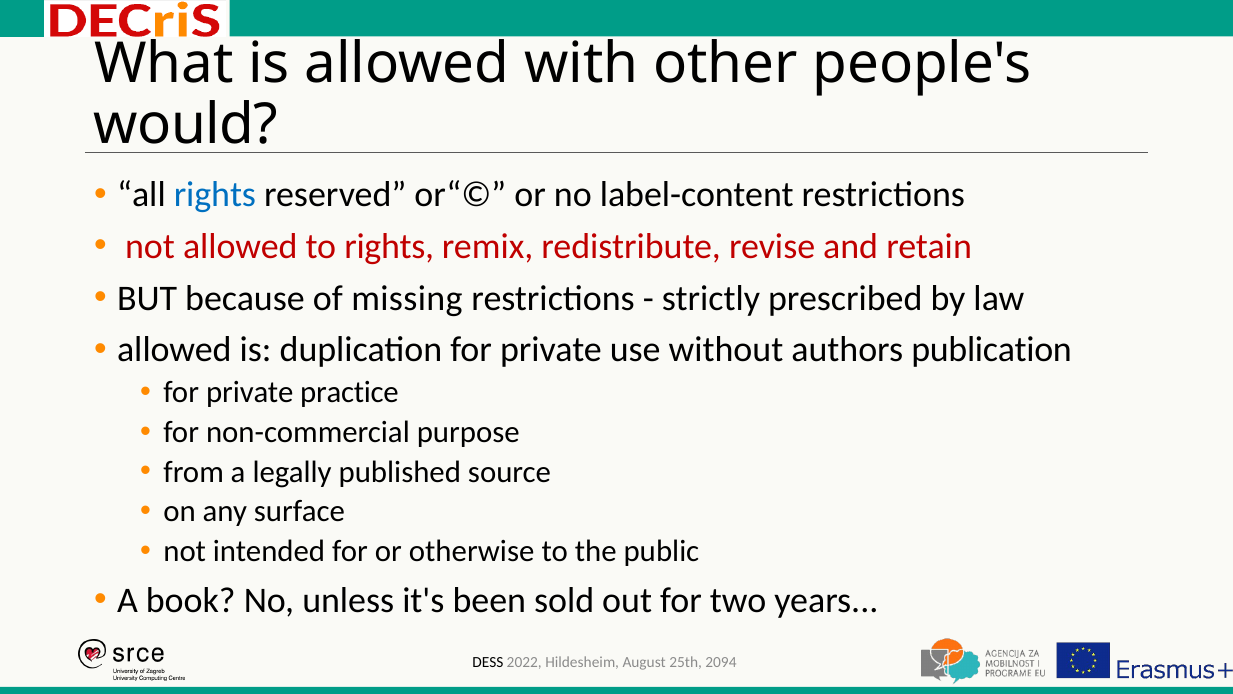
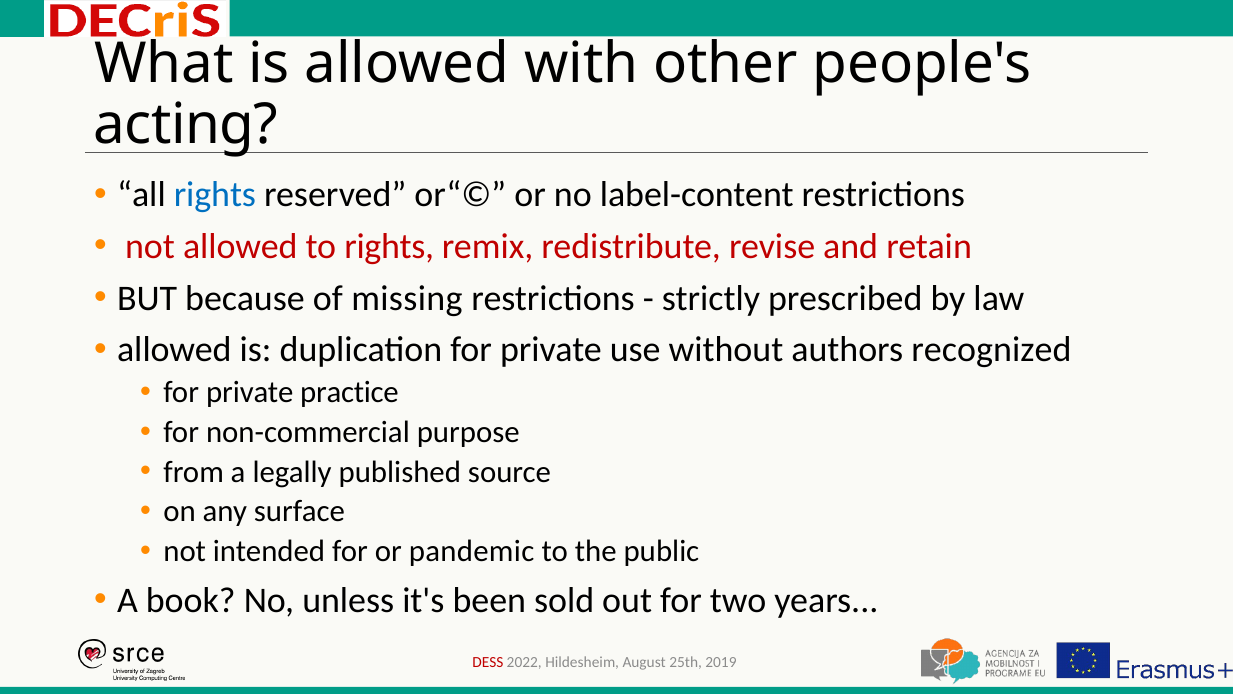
would: would -> acting
publication: publication -> recognized
otherwise: otherwise -> pandemic
DESS colour: black -> red
2094: 2094 -> 2019
